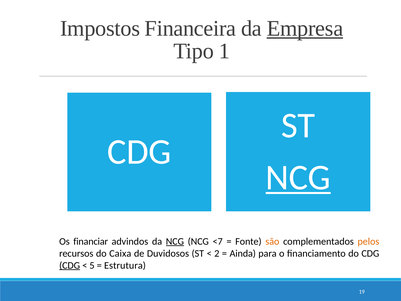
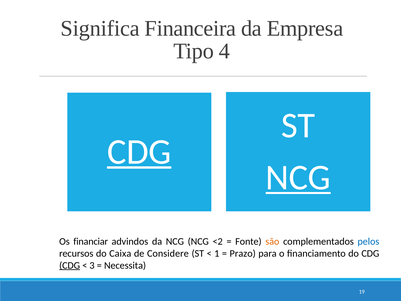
Impostos: Impostos -> Significa
Empresa underline: present -> none
1: 1 -> 4
CDG at (139, 152) underline: none -> present
NCG at (175, 241) underline: present -> none
<7: <7 -> <2
pelos colour: orange -> blue
Duvidosos: Duvidosos -> Considere
2: 2 -> 1
Ainda: Ainda -> Prazo
5: 5 -> 3
Estrutura: Estrutura -> Necessita
